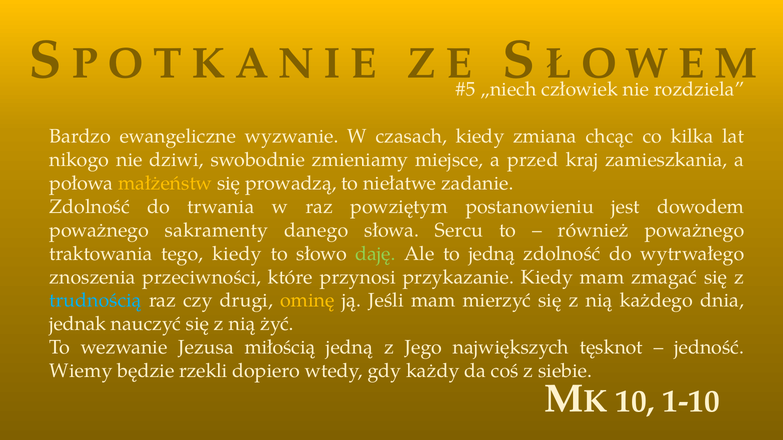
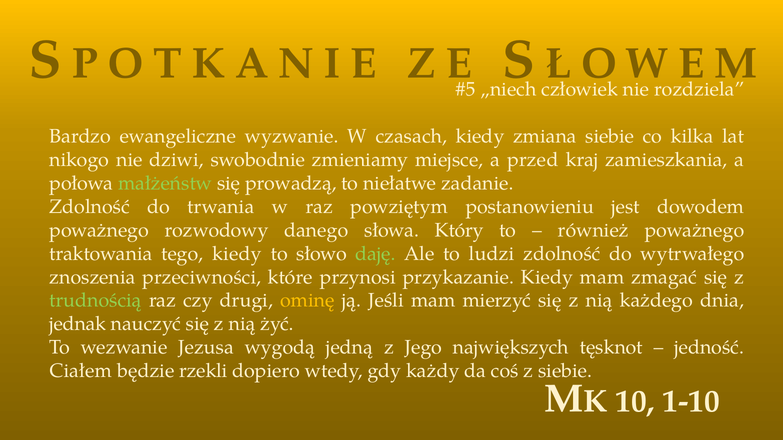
zmiana chcąc: chcąc -> siebie
małżeństw colour: yellow -> light green
sakramenty: sakramenty -> rozwodowy
Sercu: Sercu -> Który
to jedną: jedną -> ludzi
trudnością colour: light blue -> light green
miłością: miłością -> wygodą
Wiemy: Wiemy -> Ciałem
